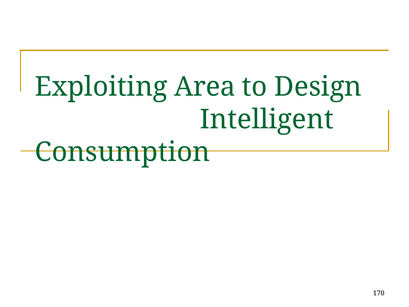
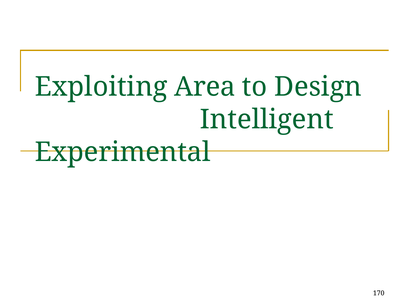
Consumption: Consumption -> Experimental
